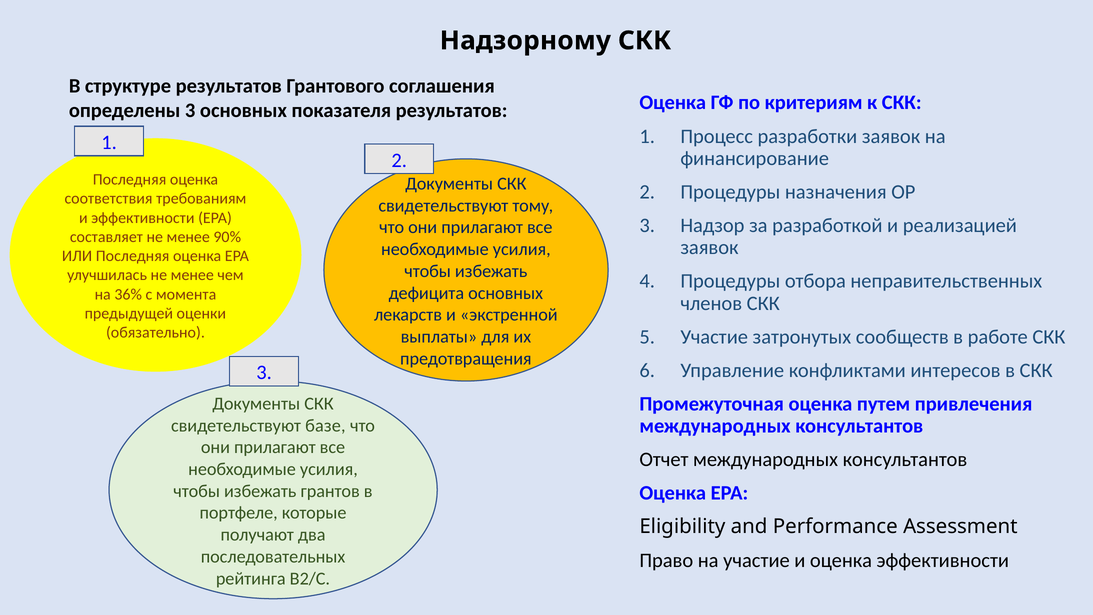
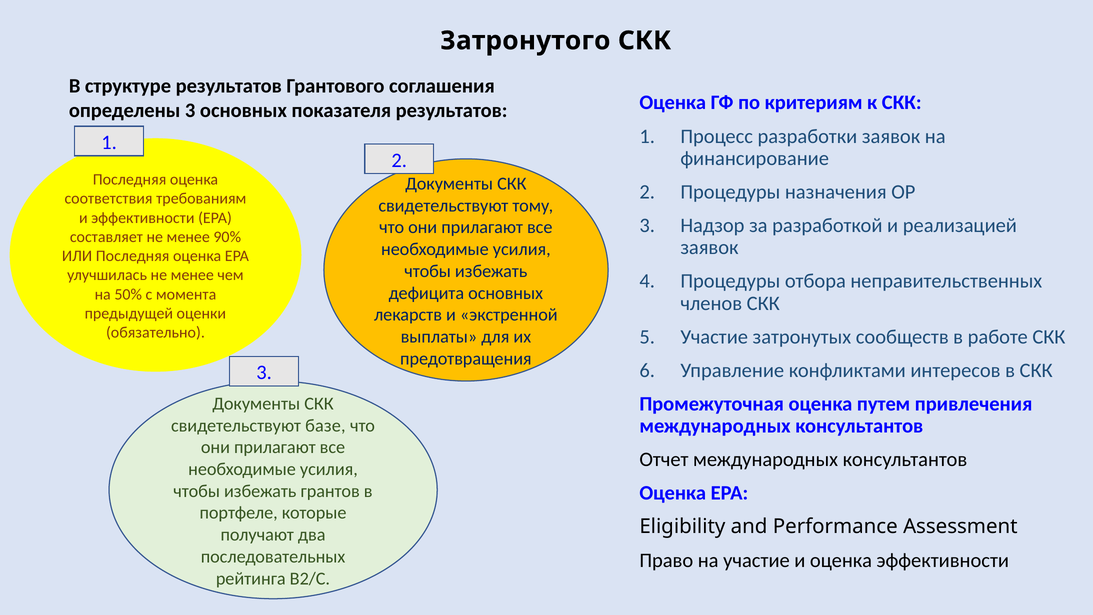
Надзорному: Надзорному -> Затронутого
36%: 36% -> 50%
